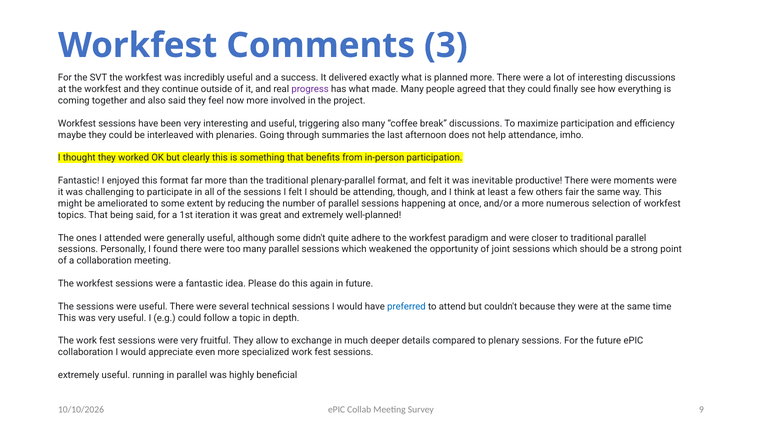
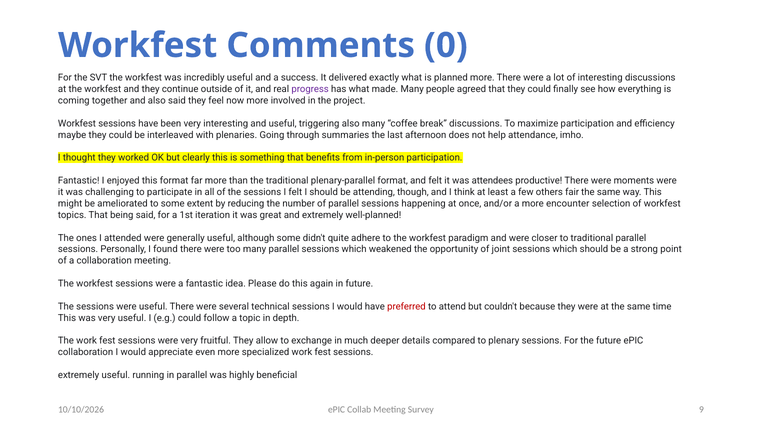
3: 3 -> 0
inevitable: inevitable -> attendees
numerous: numerous -> encounter
preferred colour: blue -> red
